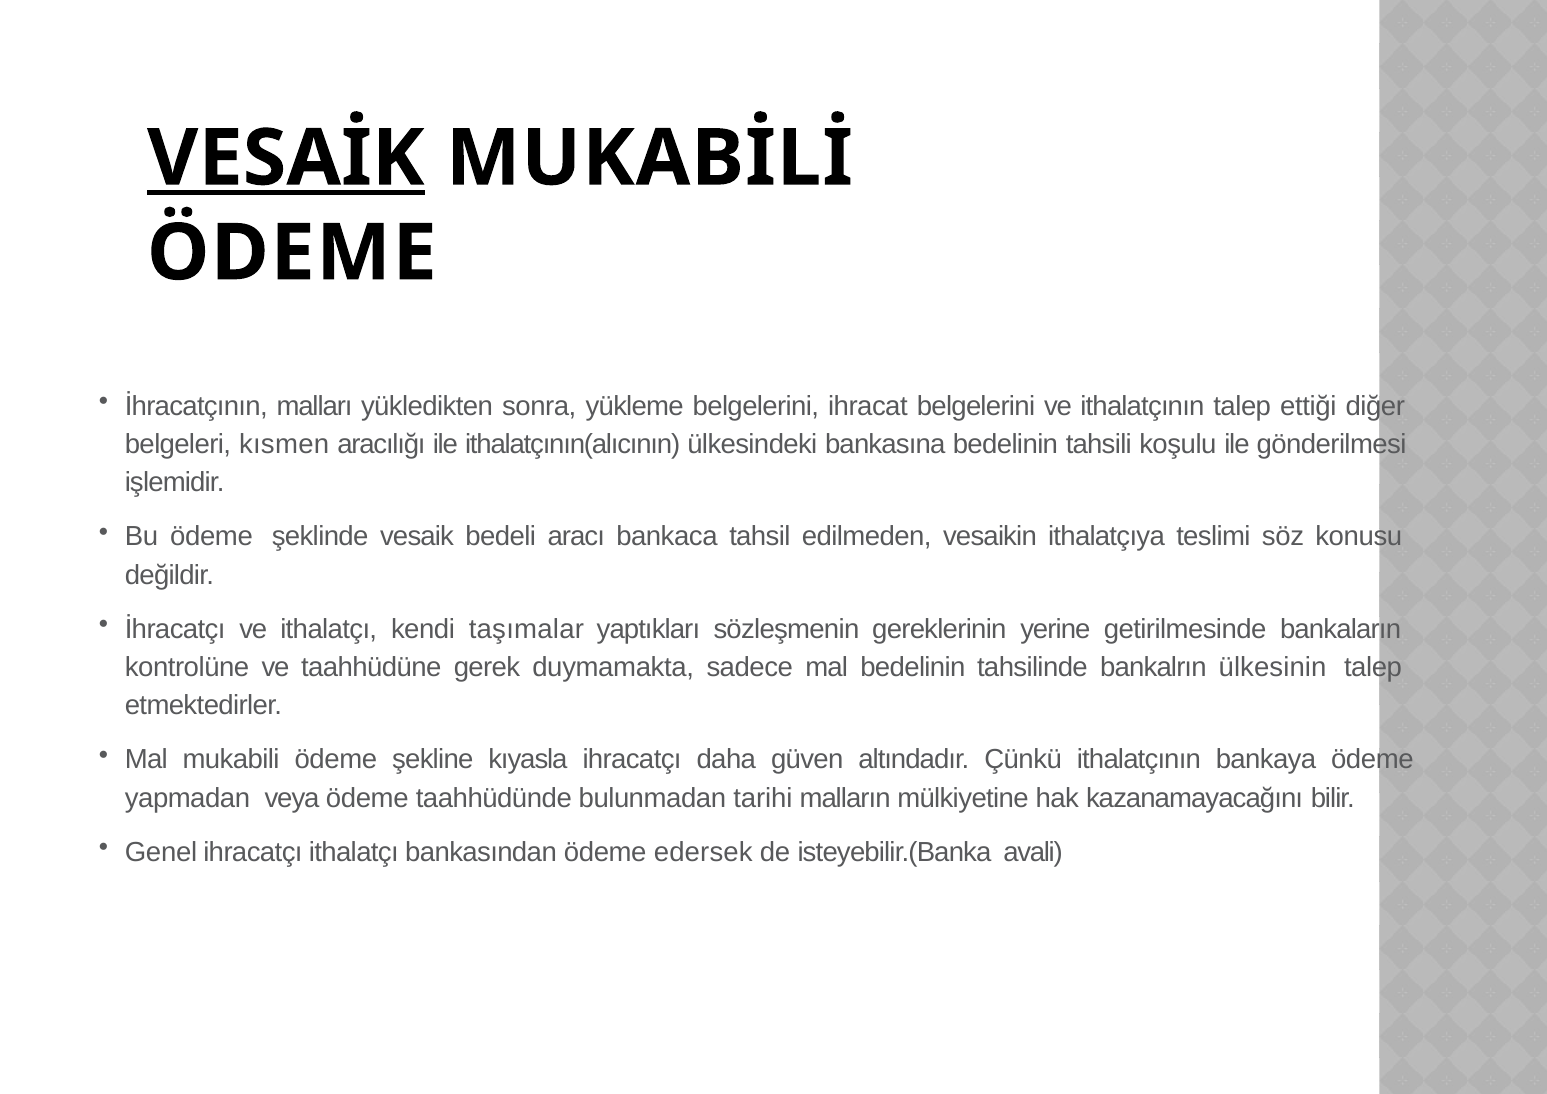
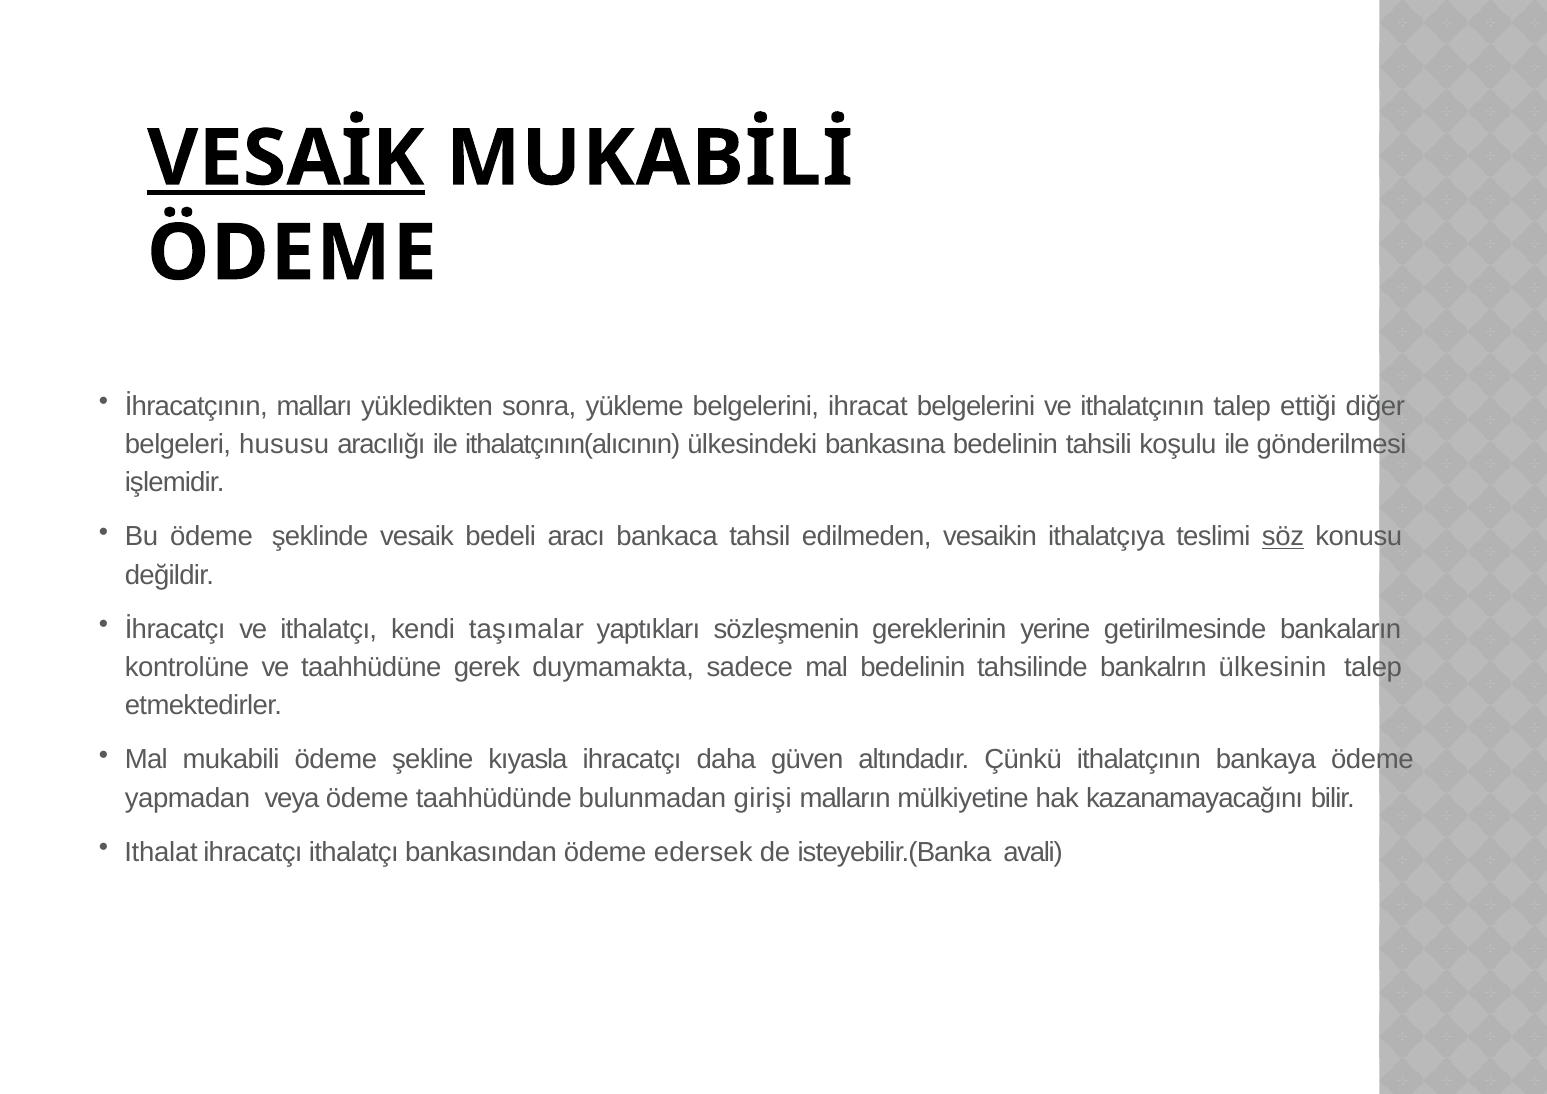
kısmen: kısmen -> hususu
söz underline: none -> present
tarihi: tarihi -> girişi
Genel: Genel -> Ithalat
